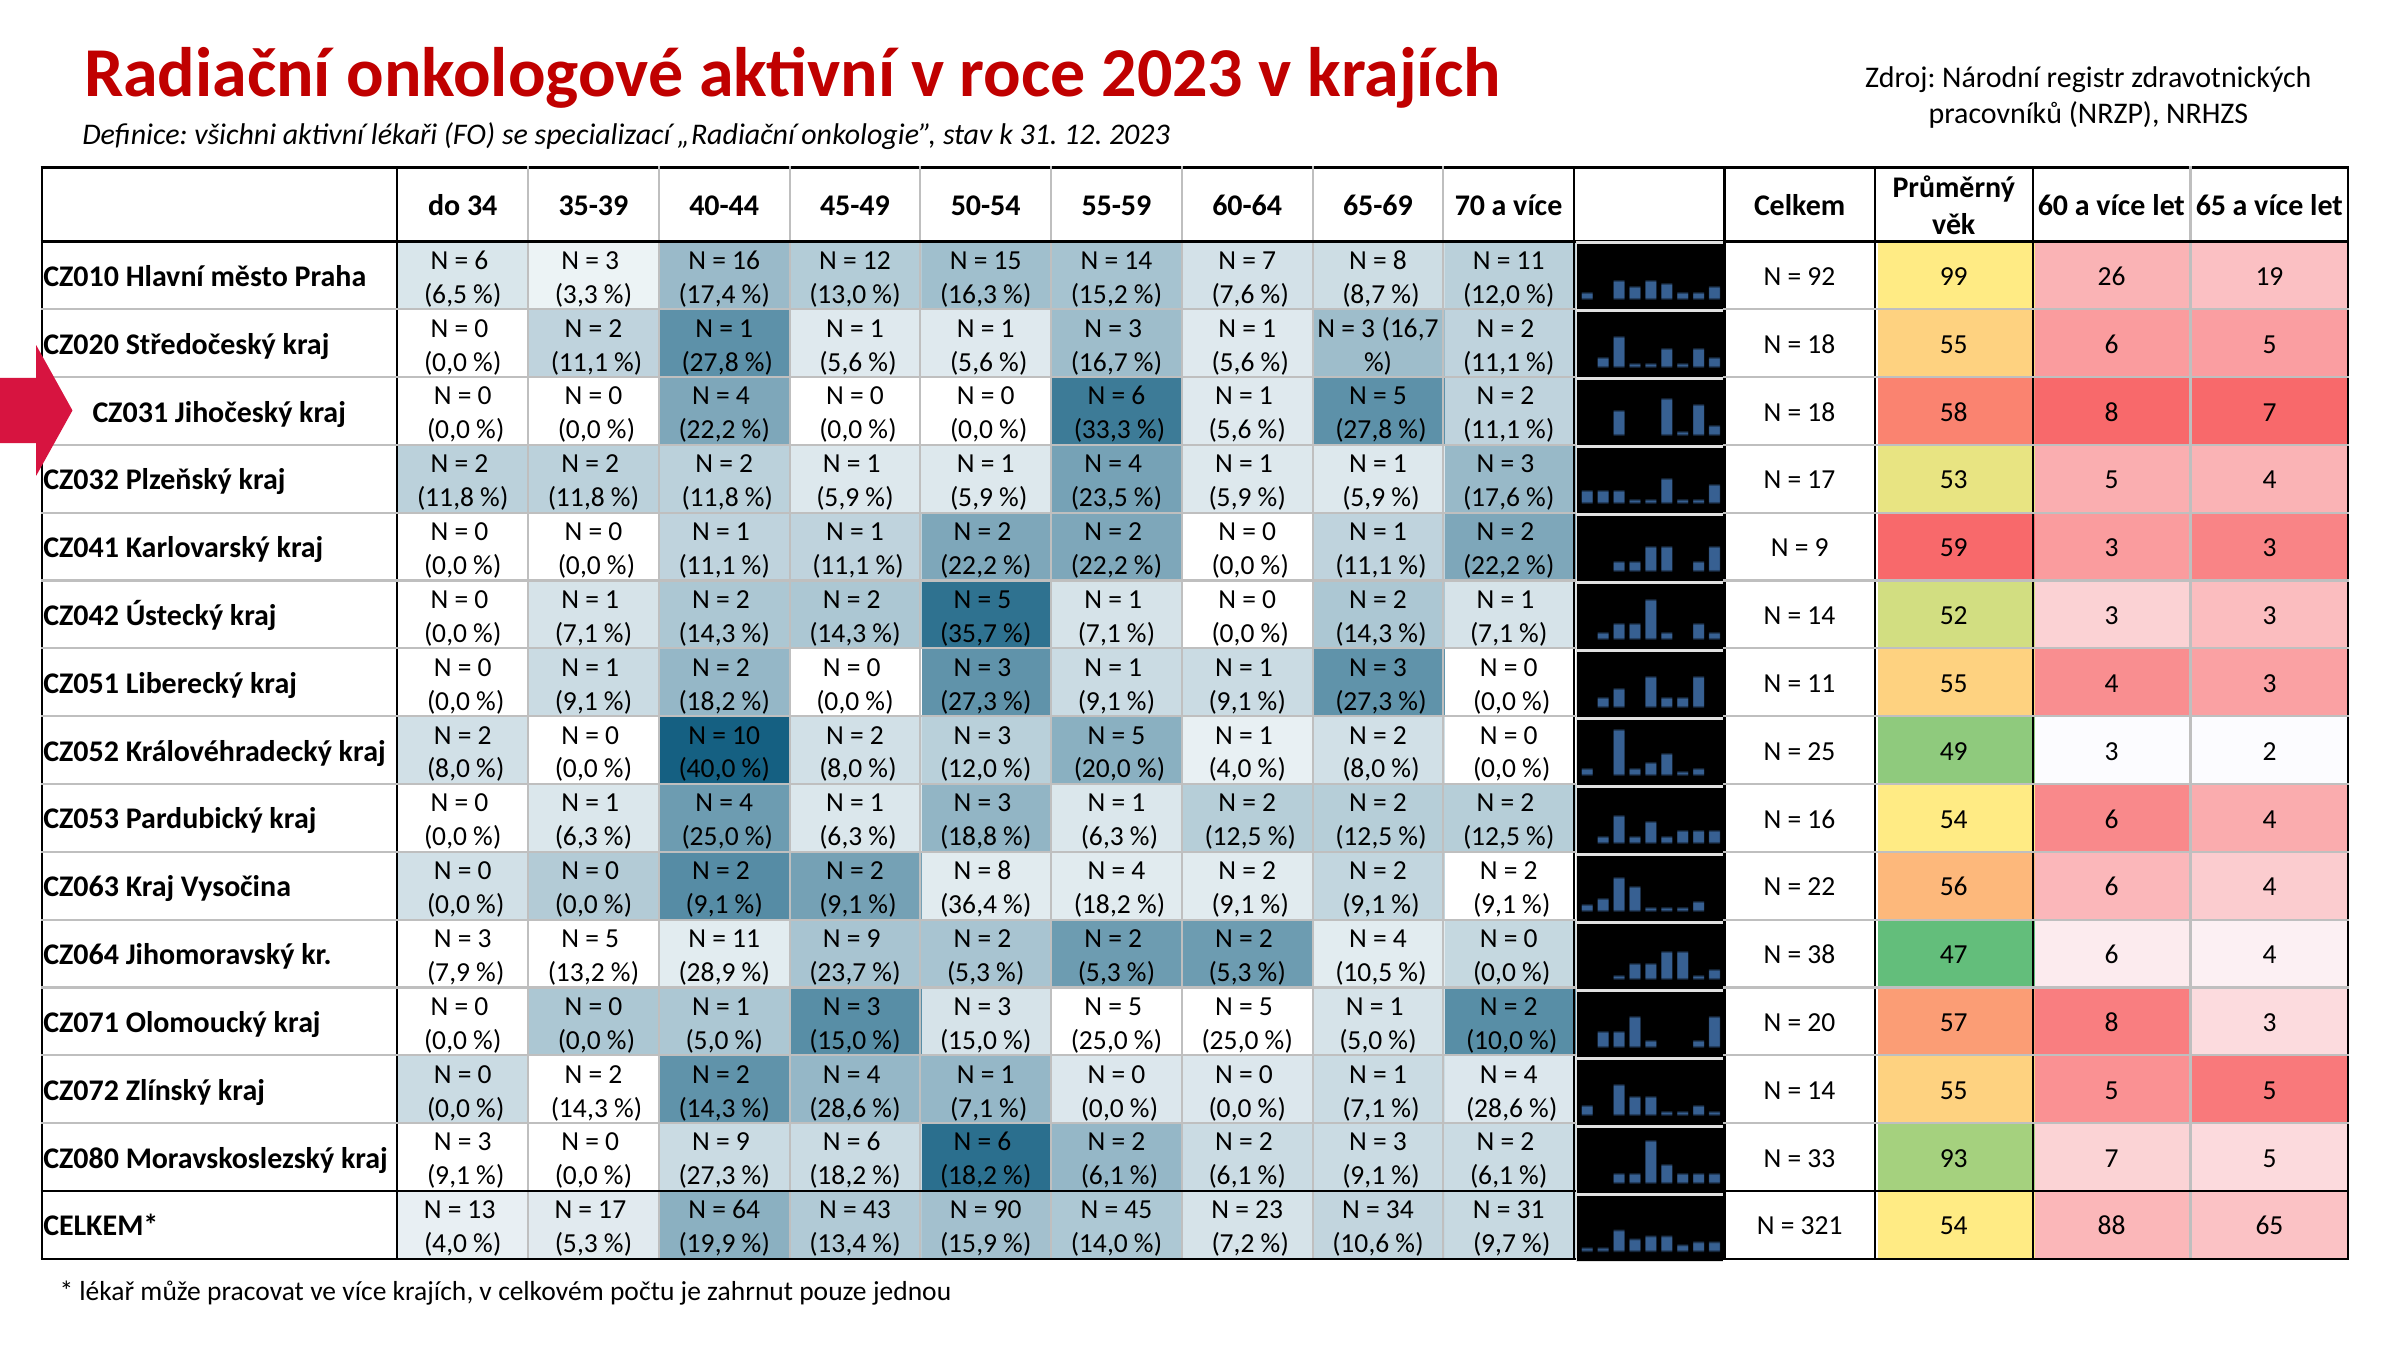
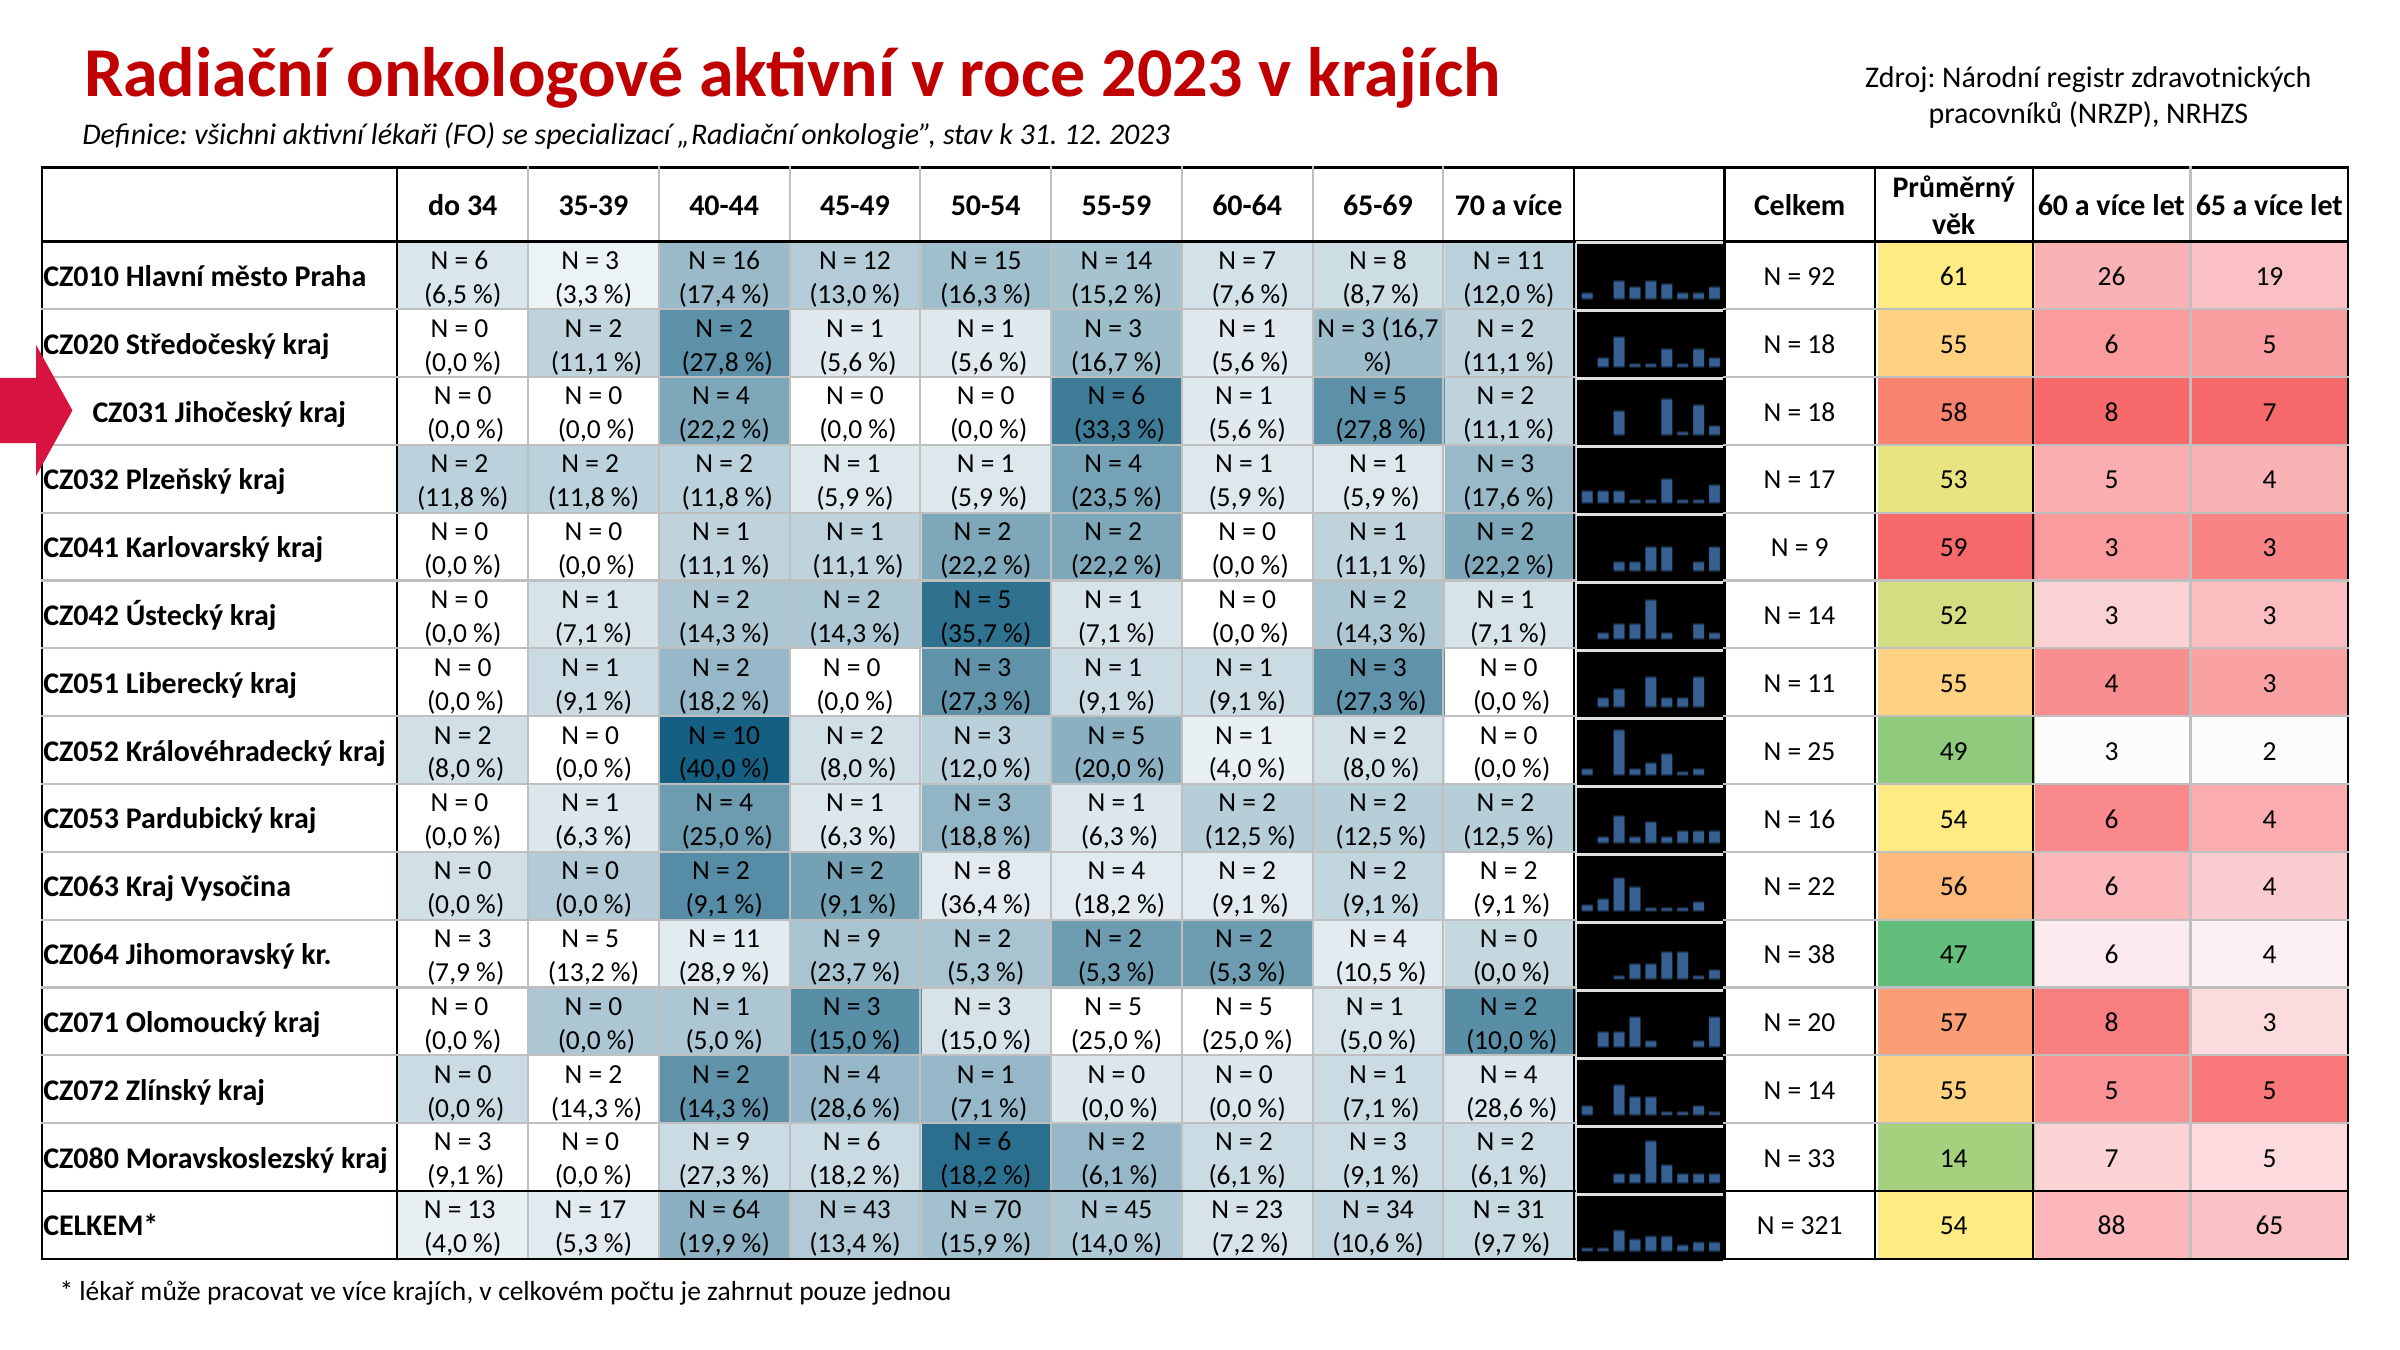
99: 99 -> 61
1 at (746, 328): 1 -> 2
33 93: 93 -> 14
90 at (1007, 1210): 90 -> 70
